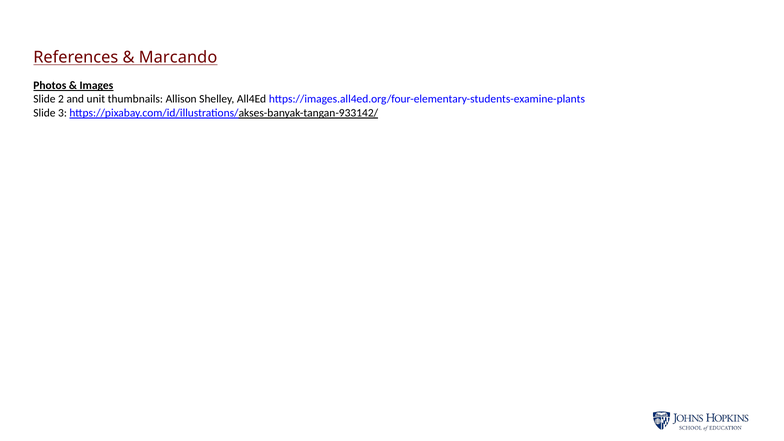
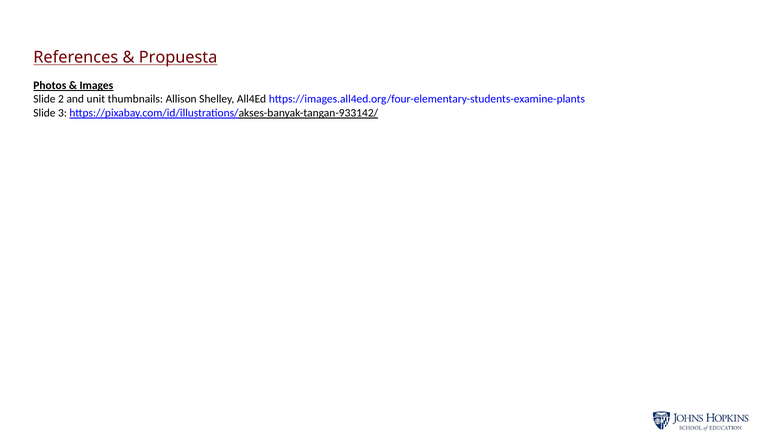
Marcando: Marcando -> Propuesta
